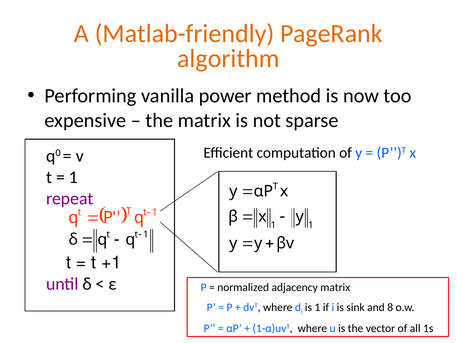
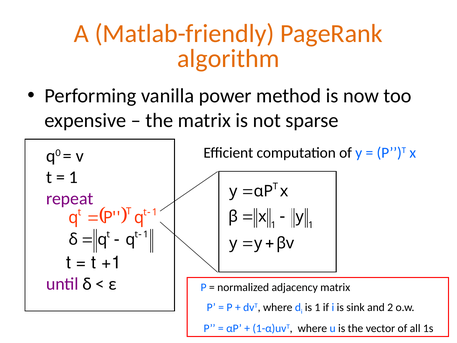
8: 8 -> 2
